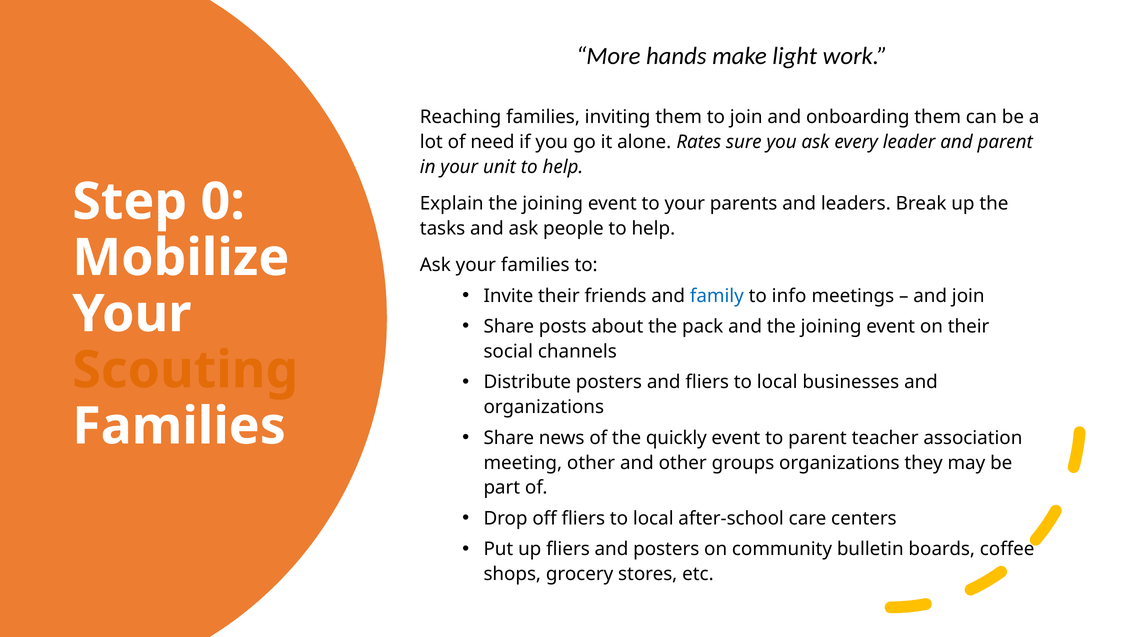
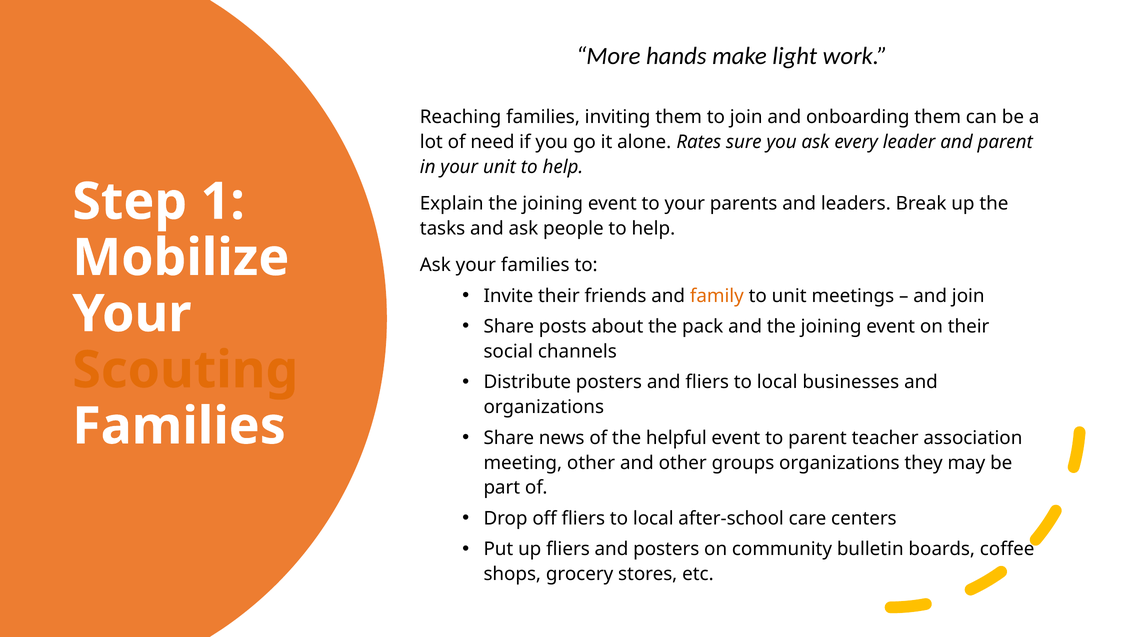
0: 0 -> 1
family colour: blue -> orange
to info: info -> unit
quickly: quickly -> helpful
